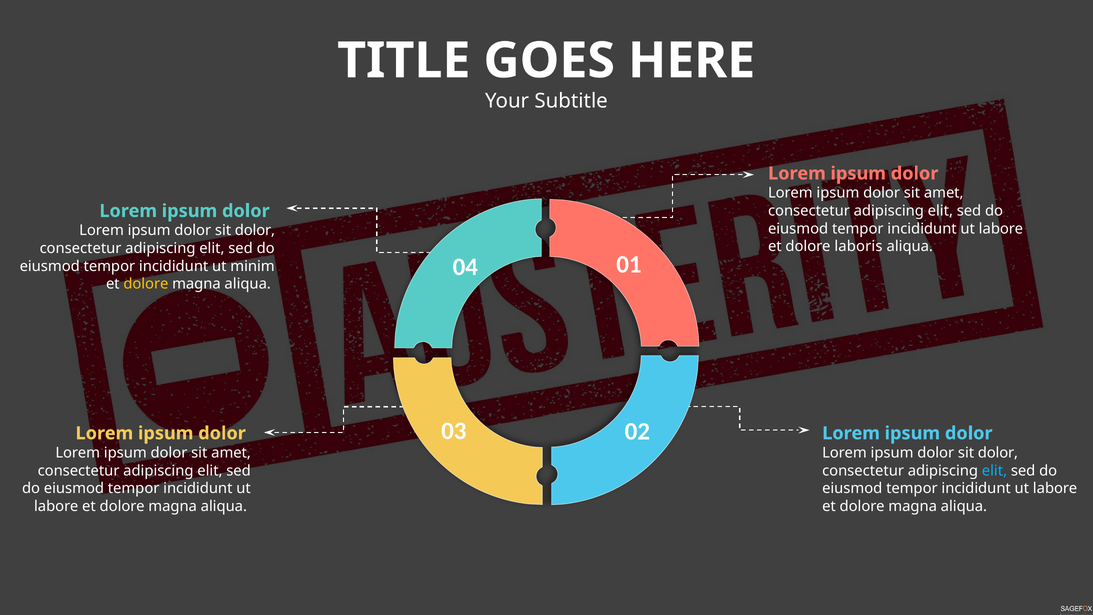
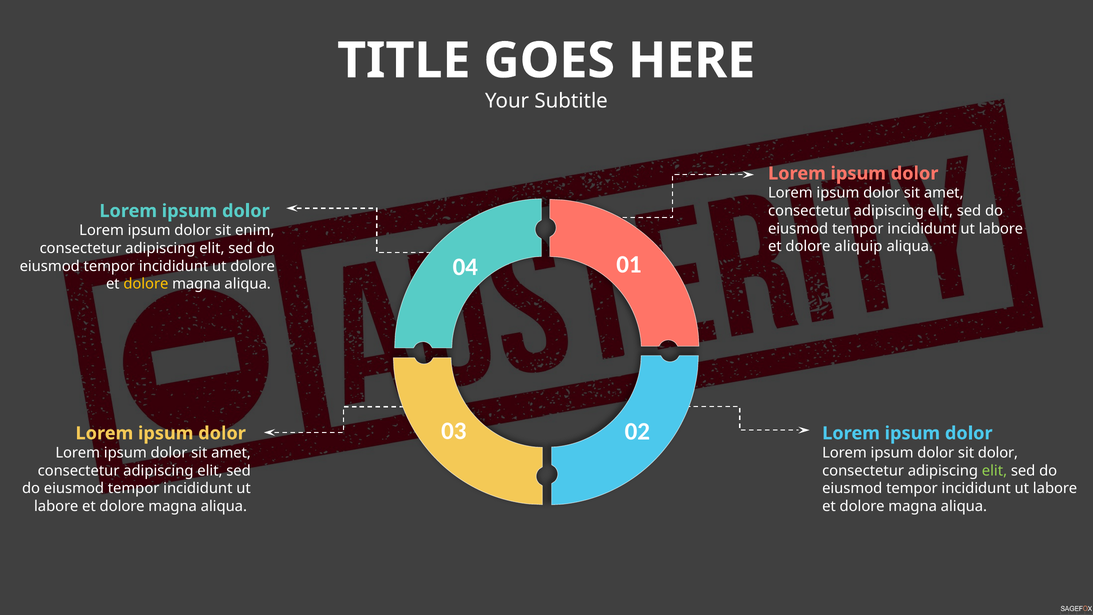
dolor at (255, 231): dolor -> enim
laboris: laboris -> aliquip
ut minim: minim -> dolore
elit at (994, 470) colour: light blue -> light green
